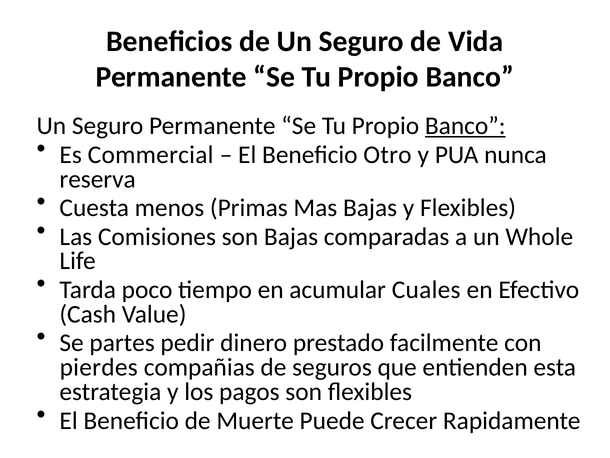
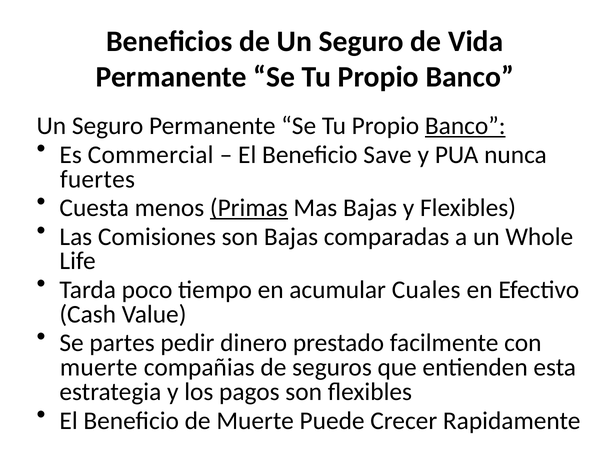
Otro: Otro -> Save
reserva: reserva -> fuertes
Primas underline: none -> present
pierdes at (99, 367): pierdes -> muerte
